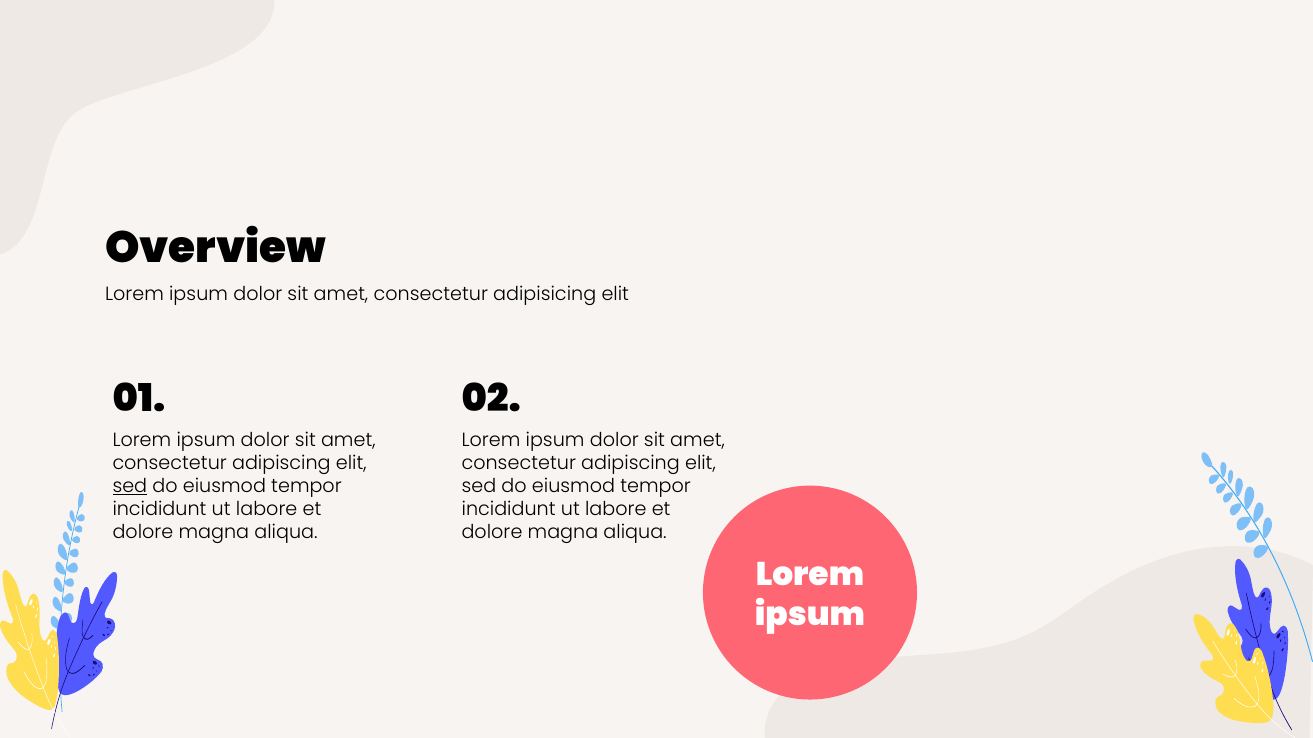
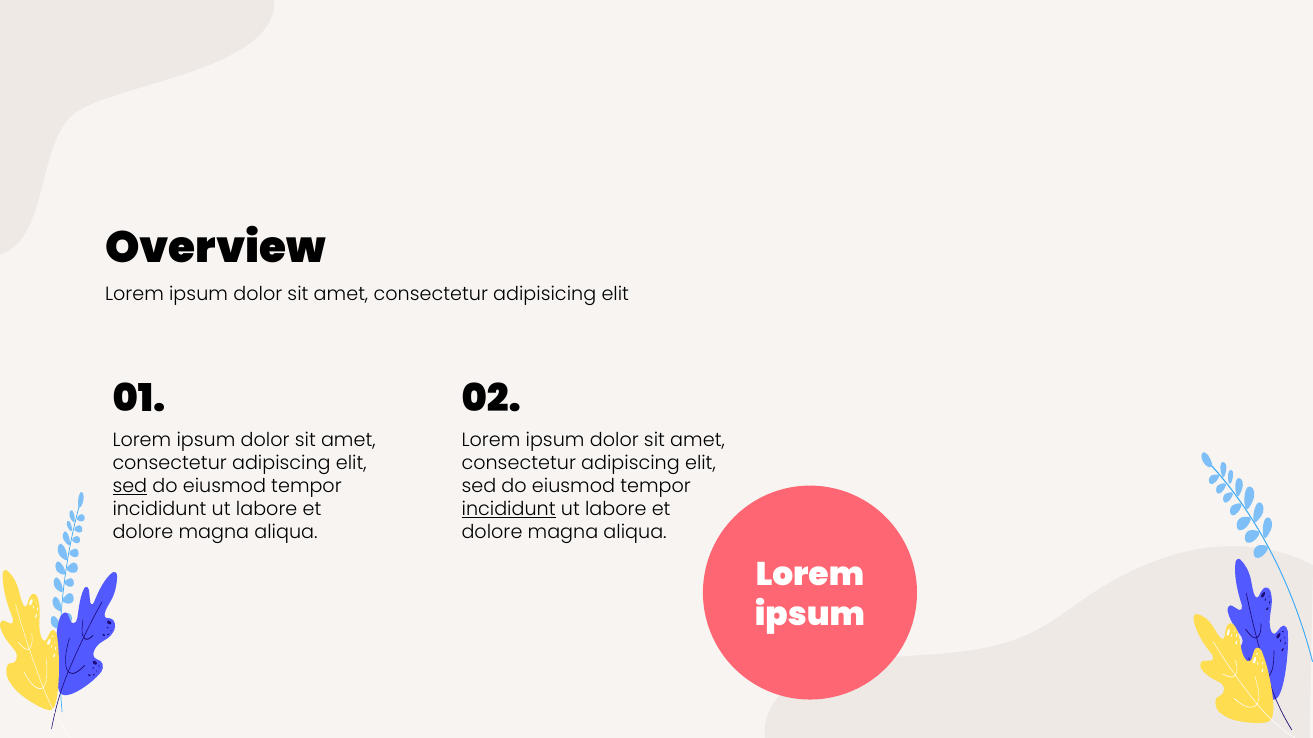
incididunt at (509, 510) underline: none -> present
